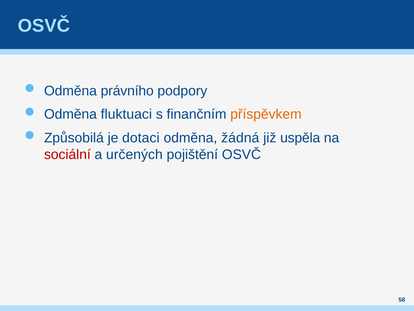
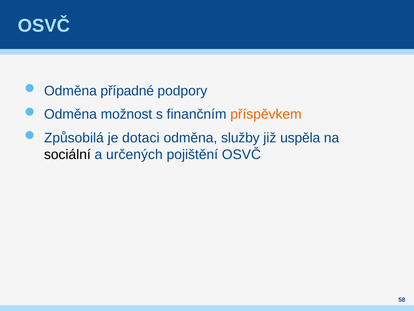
právního: právního -> případné
fluktuaci: fluktuaci -> možnost
žádná: žádná -> služby
sociální colour: red -> black
